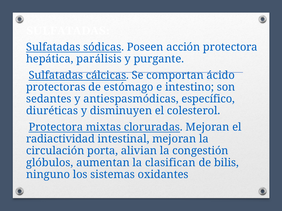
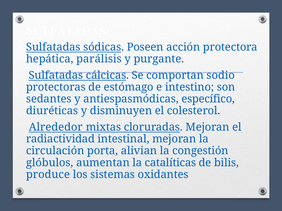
ácido: ácido -> sodio
Protectora at (56, 127): Protectora -> Alrededor
clasifican: clasifican -> catalíticas
ninguno: ninguno -> produce
